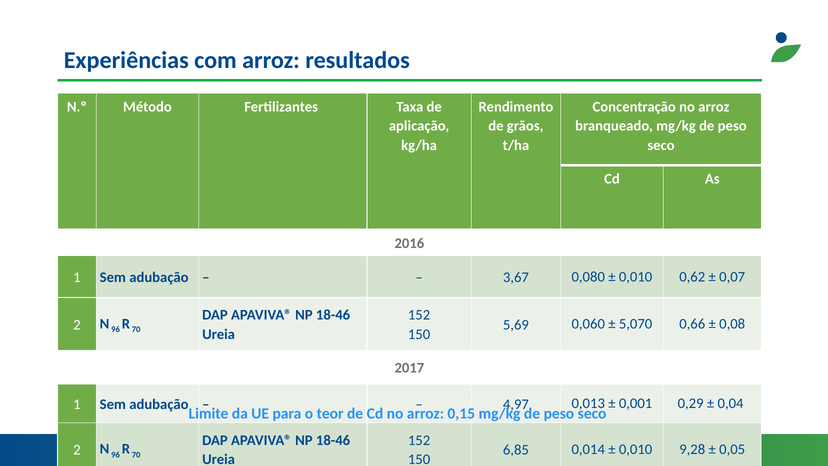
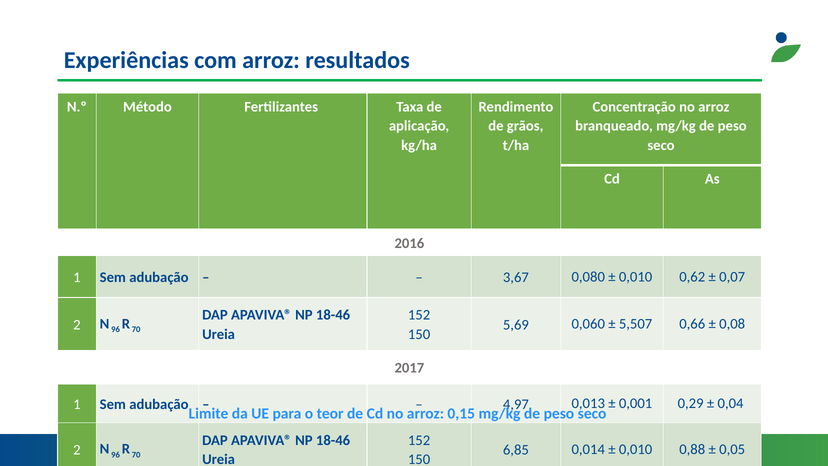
5,070: 5,070 -> 5,507
9,28: 9,28 -> 0,88
